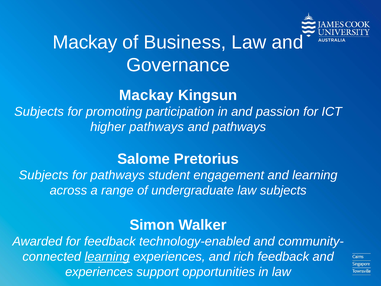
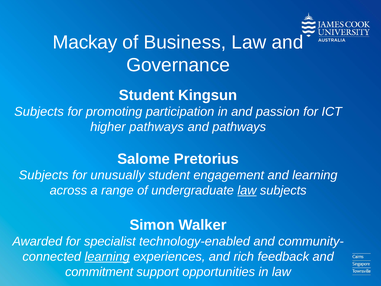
Mackay at (146, 95): Mackay -> Student
for pathways: pathways -> unusually
law at (247, 190) underline: none -> present
for feedback: feedback -> specialist
experiences at (99, 272): experiences -> commitment
